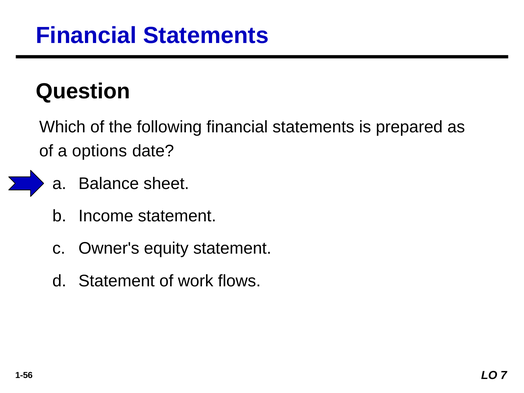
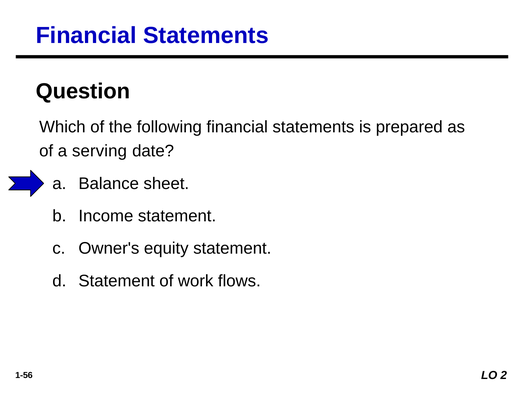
options: options -> serving
7: 7 -> 2
